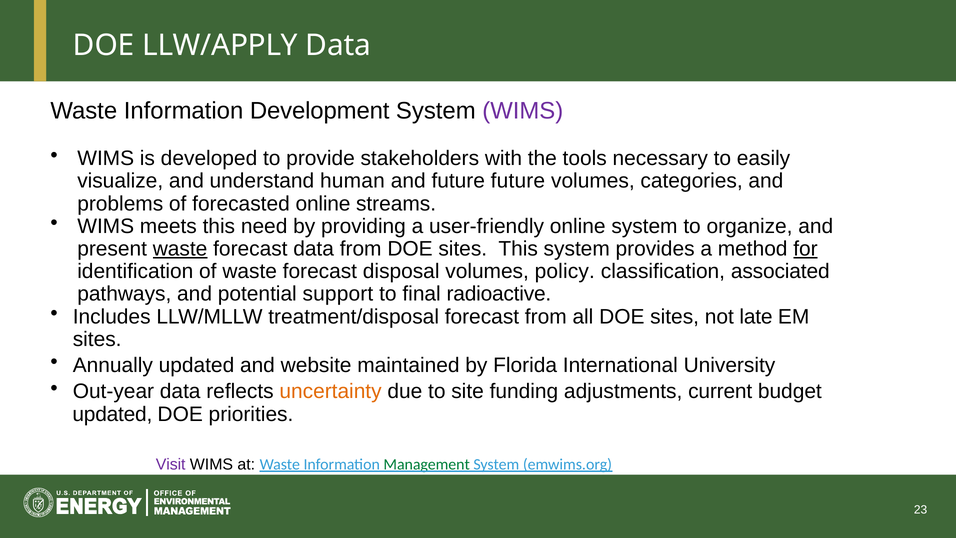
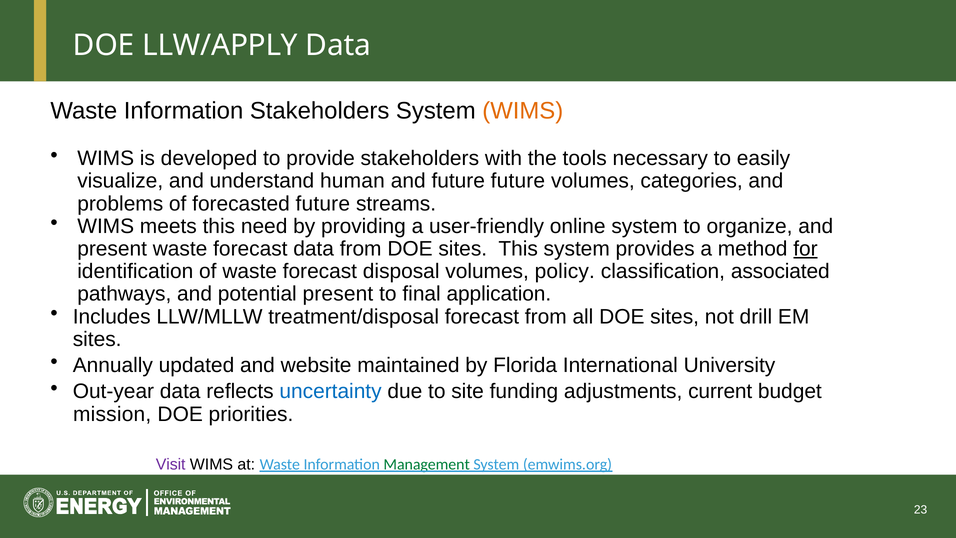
Information Development: Development -> Stakeholders
WIMS at (523, 111) colour: purple -> orange
forecasted online: online -> future
waste at (180, 249) underline: present -> none
potential support: support -> present
radioactive: radioactive -> application
late: late -> drill
uncertainty colour: orange -> blue
updated at (112, 414): updated -> mission
